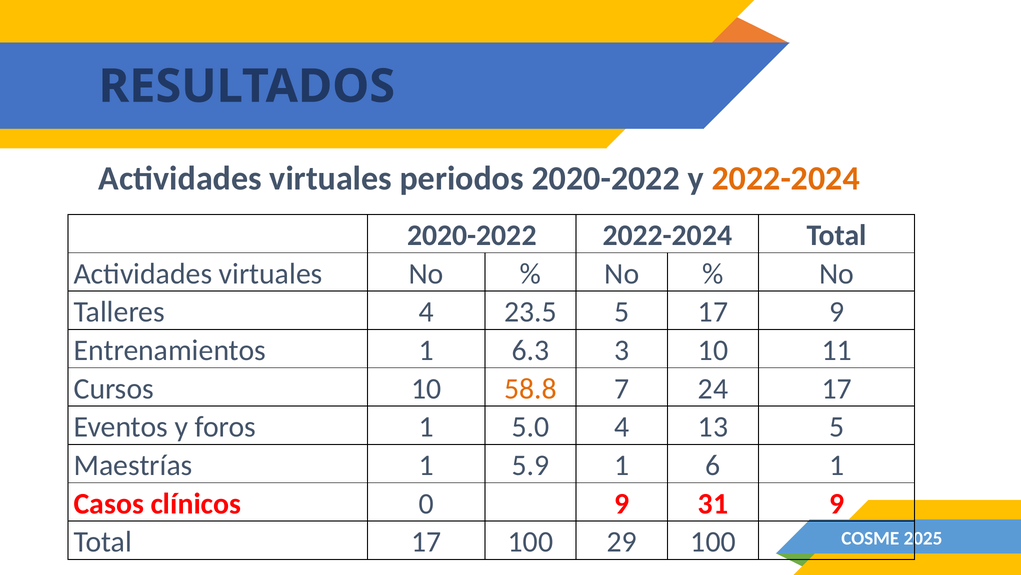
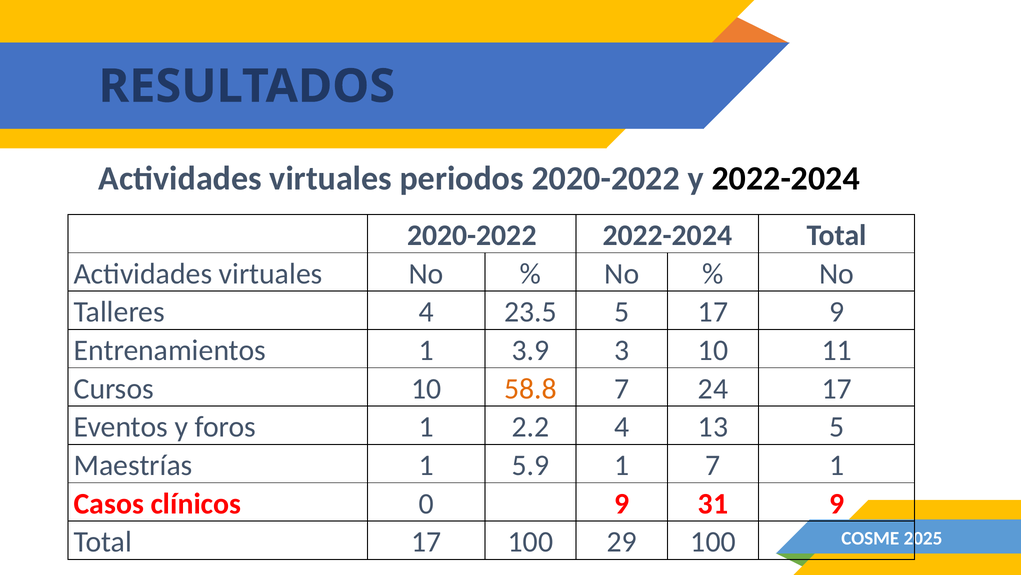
2022-2024 at (786, 178) colour: orange -> black
6.3: 6.3 -> 3.9
5.0: 5.0 -> 2.2
1 6: 6 -> 7
